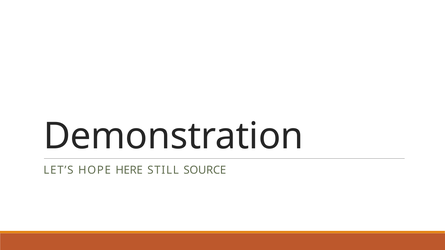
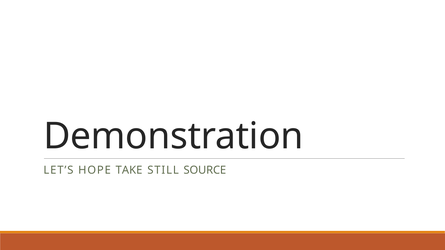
HERE: HERE -> TAKE
